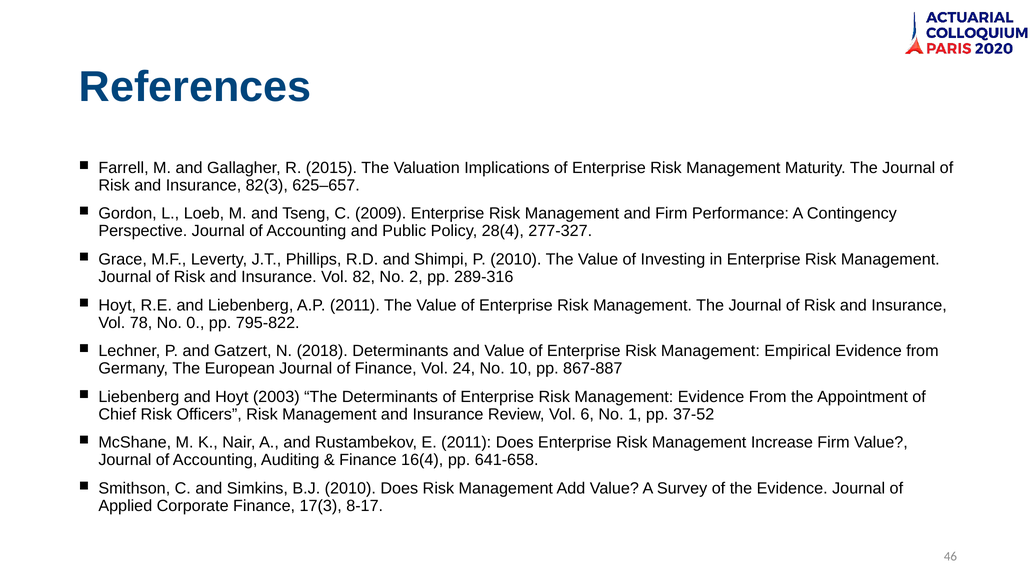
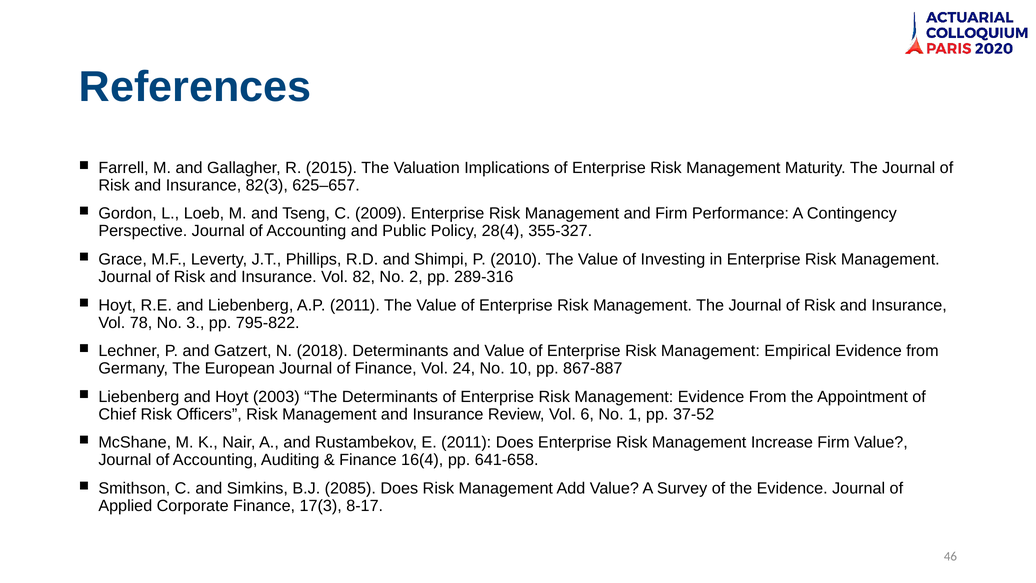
277-327: 277-327 -> 355-327
0: 0 -> 3
B.J 2010: 2010 -> 2085
